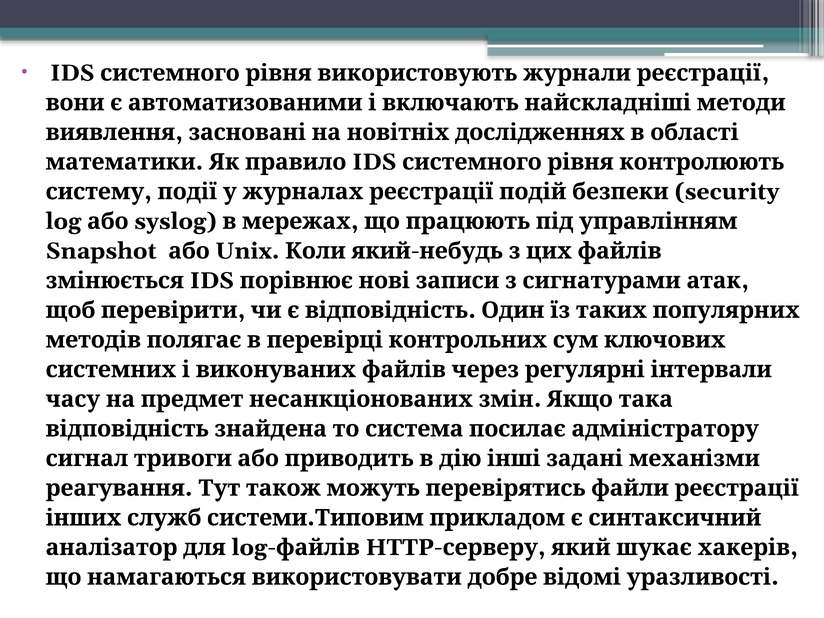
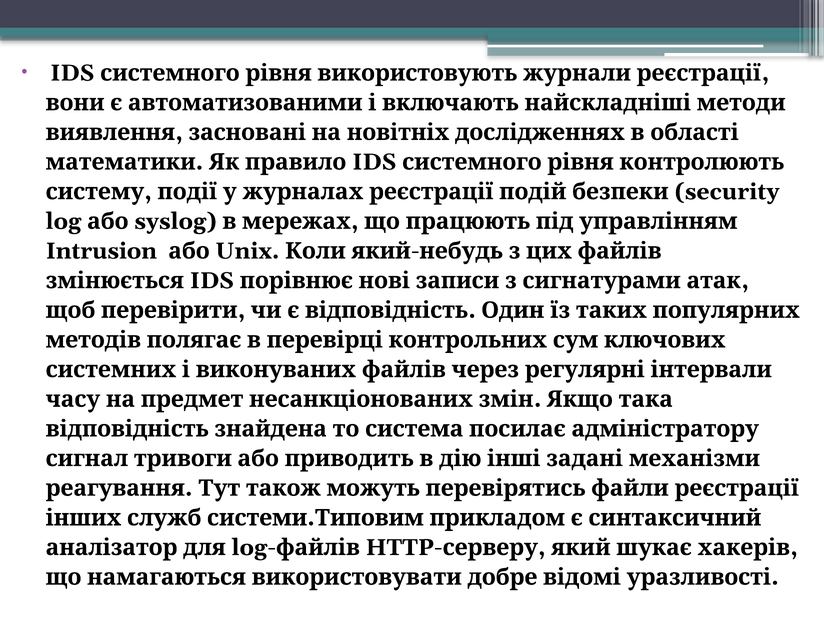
Snapshot: Snapshot -> Intrusion
